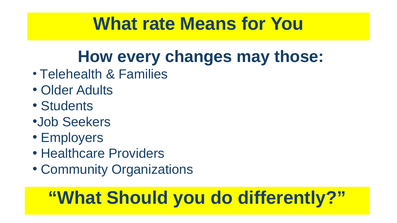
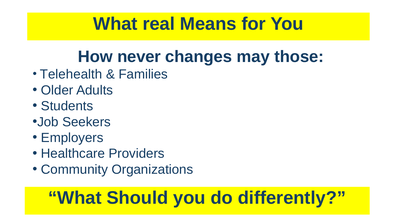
rate: rate -> real
every: every -> never
